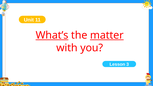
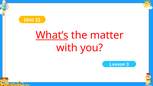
matter underline: present -> none
